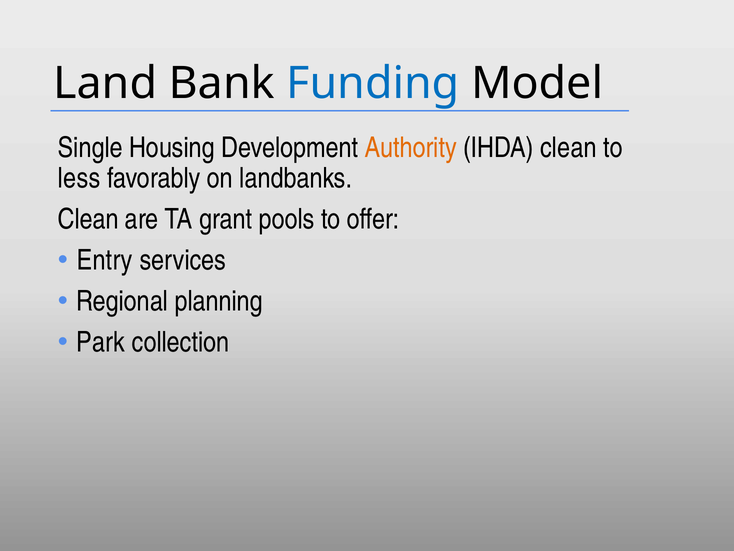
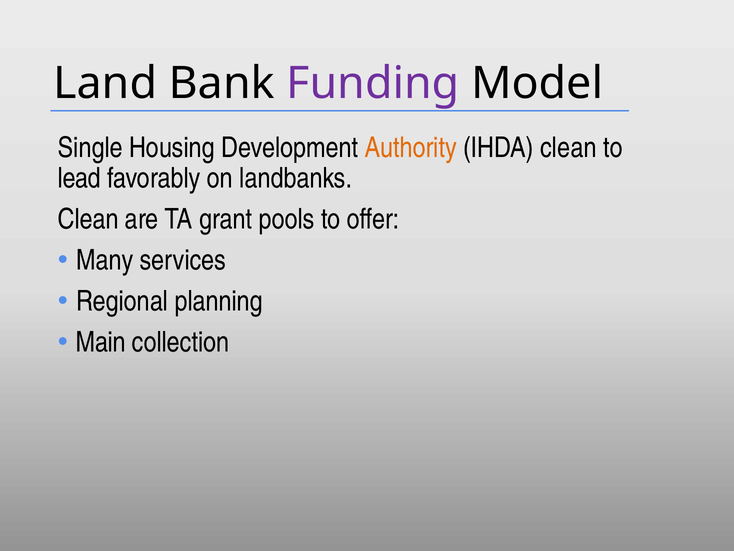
Funding colour: blue -> purple
less: less -> lead
Entry: Entry -> Many
Park: Park -> Main
